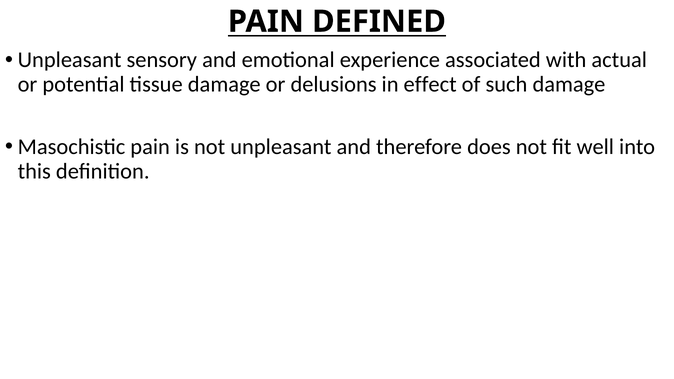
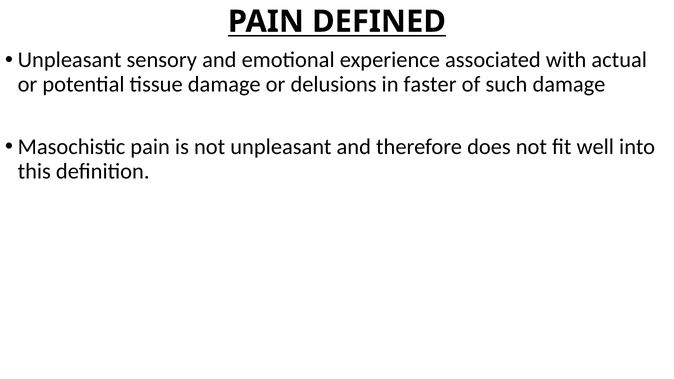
effect: effect -> faster
